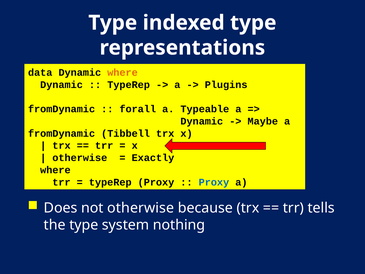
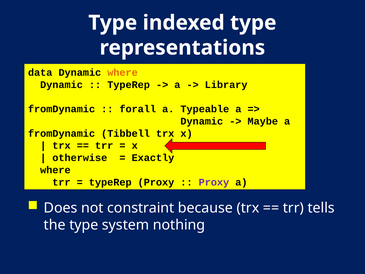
Plugins: Plugins -> Library
Proxy at (214, 182) colour: blue -> purple
not otherwise: otherwise -> constraint
